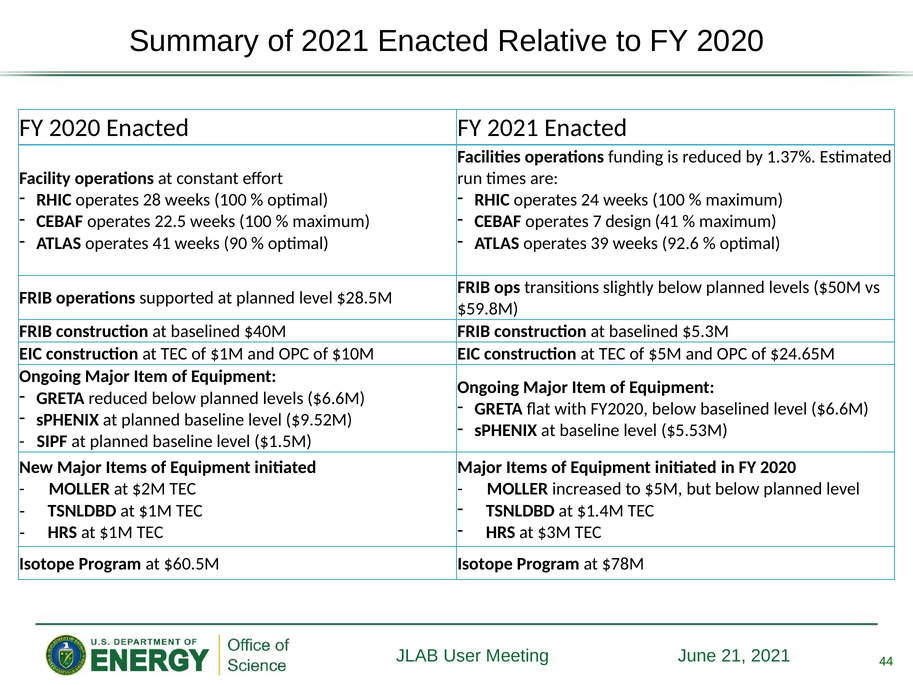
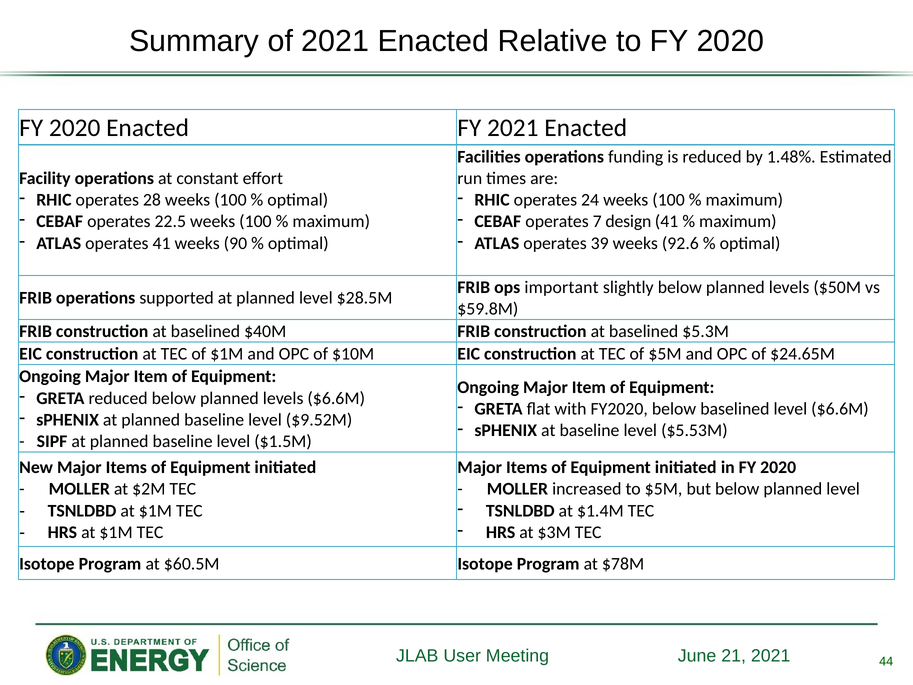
1.37%: 1.37% -> 1.48%
transitions: transitions -> important
